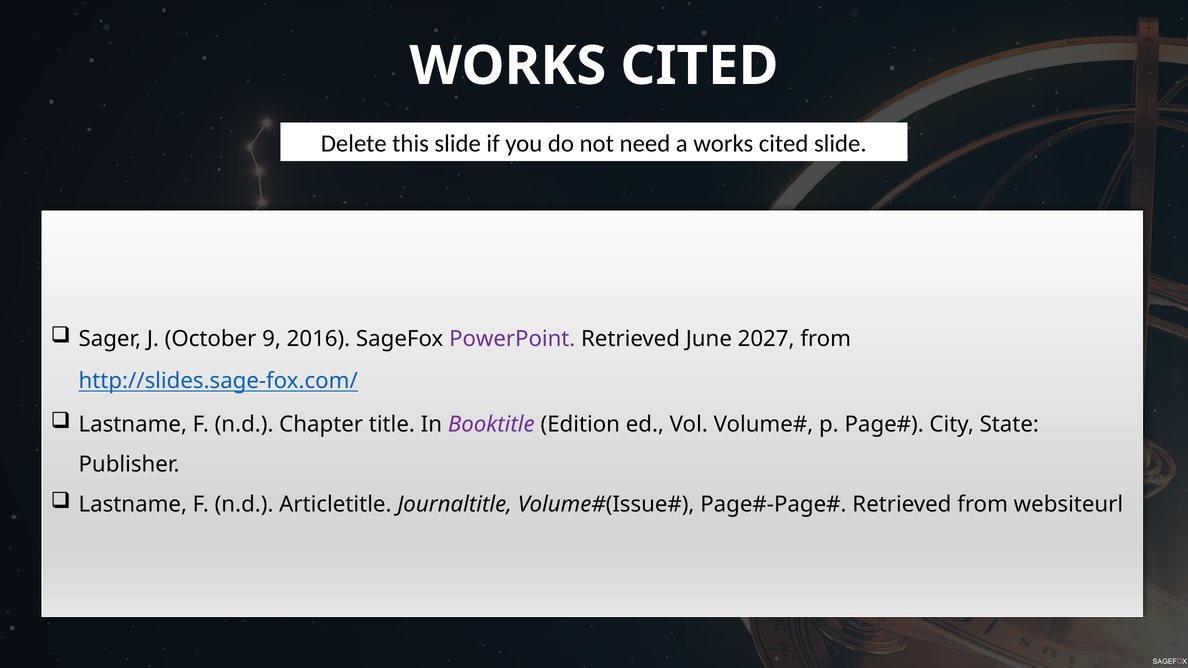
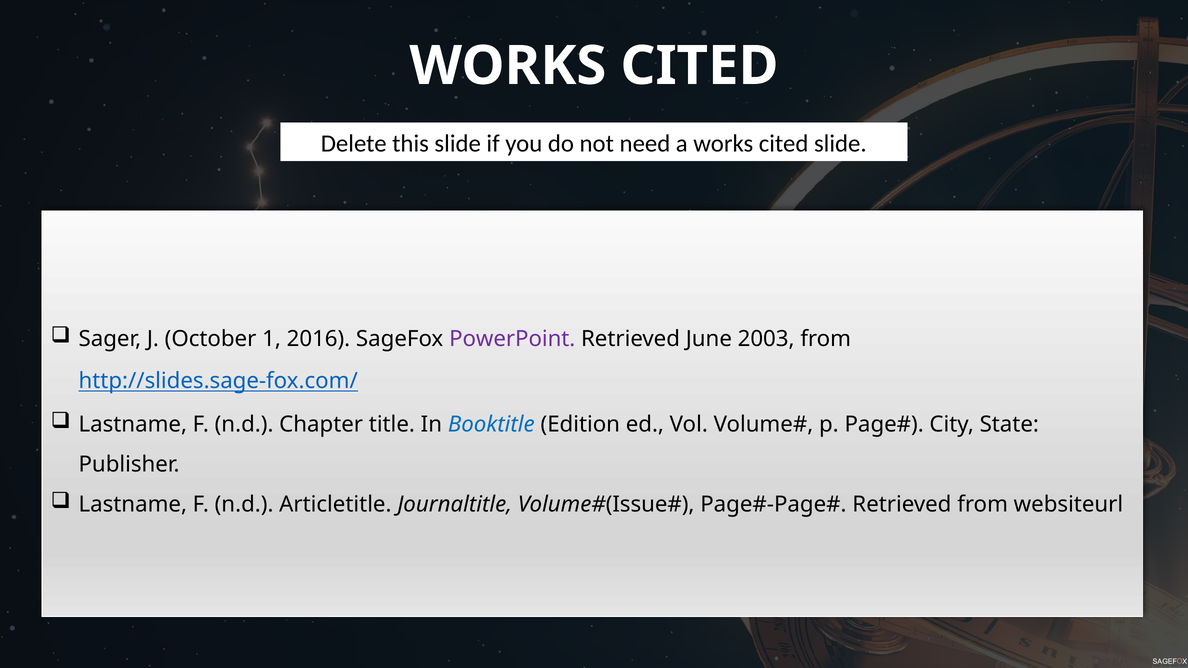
9: 9 -> 1
2027: 2027 -> 2003
Booktitle colour: purple -> blue
